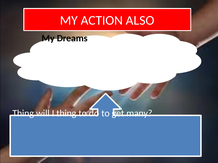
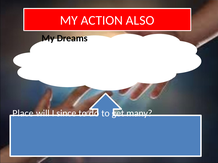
Thing at (23, 114): Thing -> Place
I thing: thing -> since
